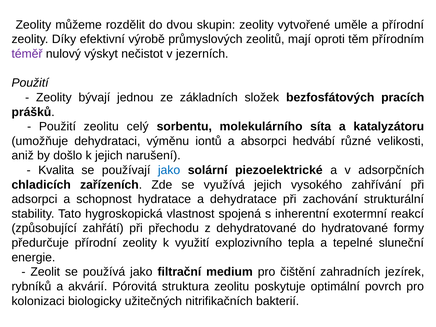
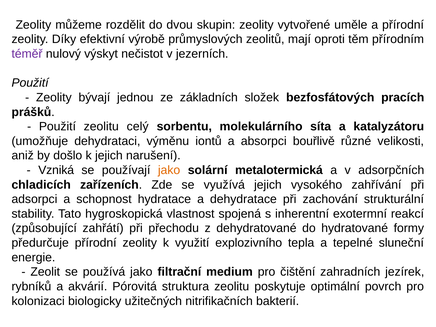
hedvábí: hedvábí -> bouřlivě
Kvalita: Kvalita -> Vzniká
jako at (169, 170) colour: blue -> orange
piezoelektrické: piezoelektrické -> metalotermická
